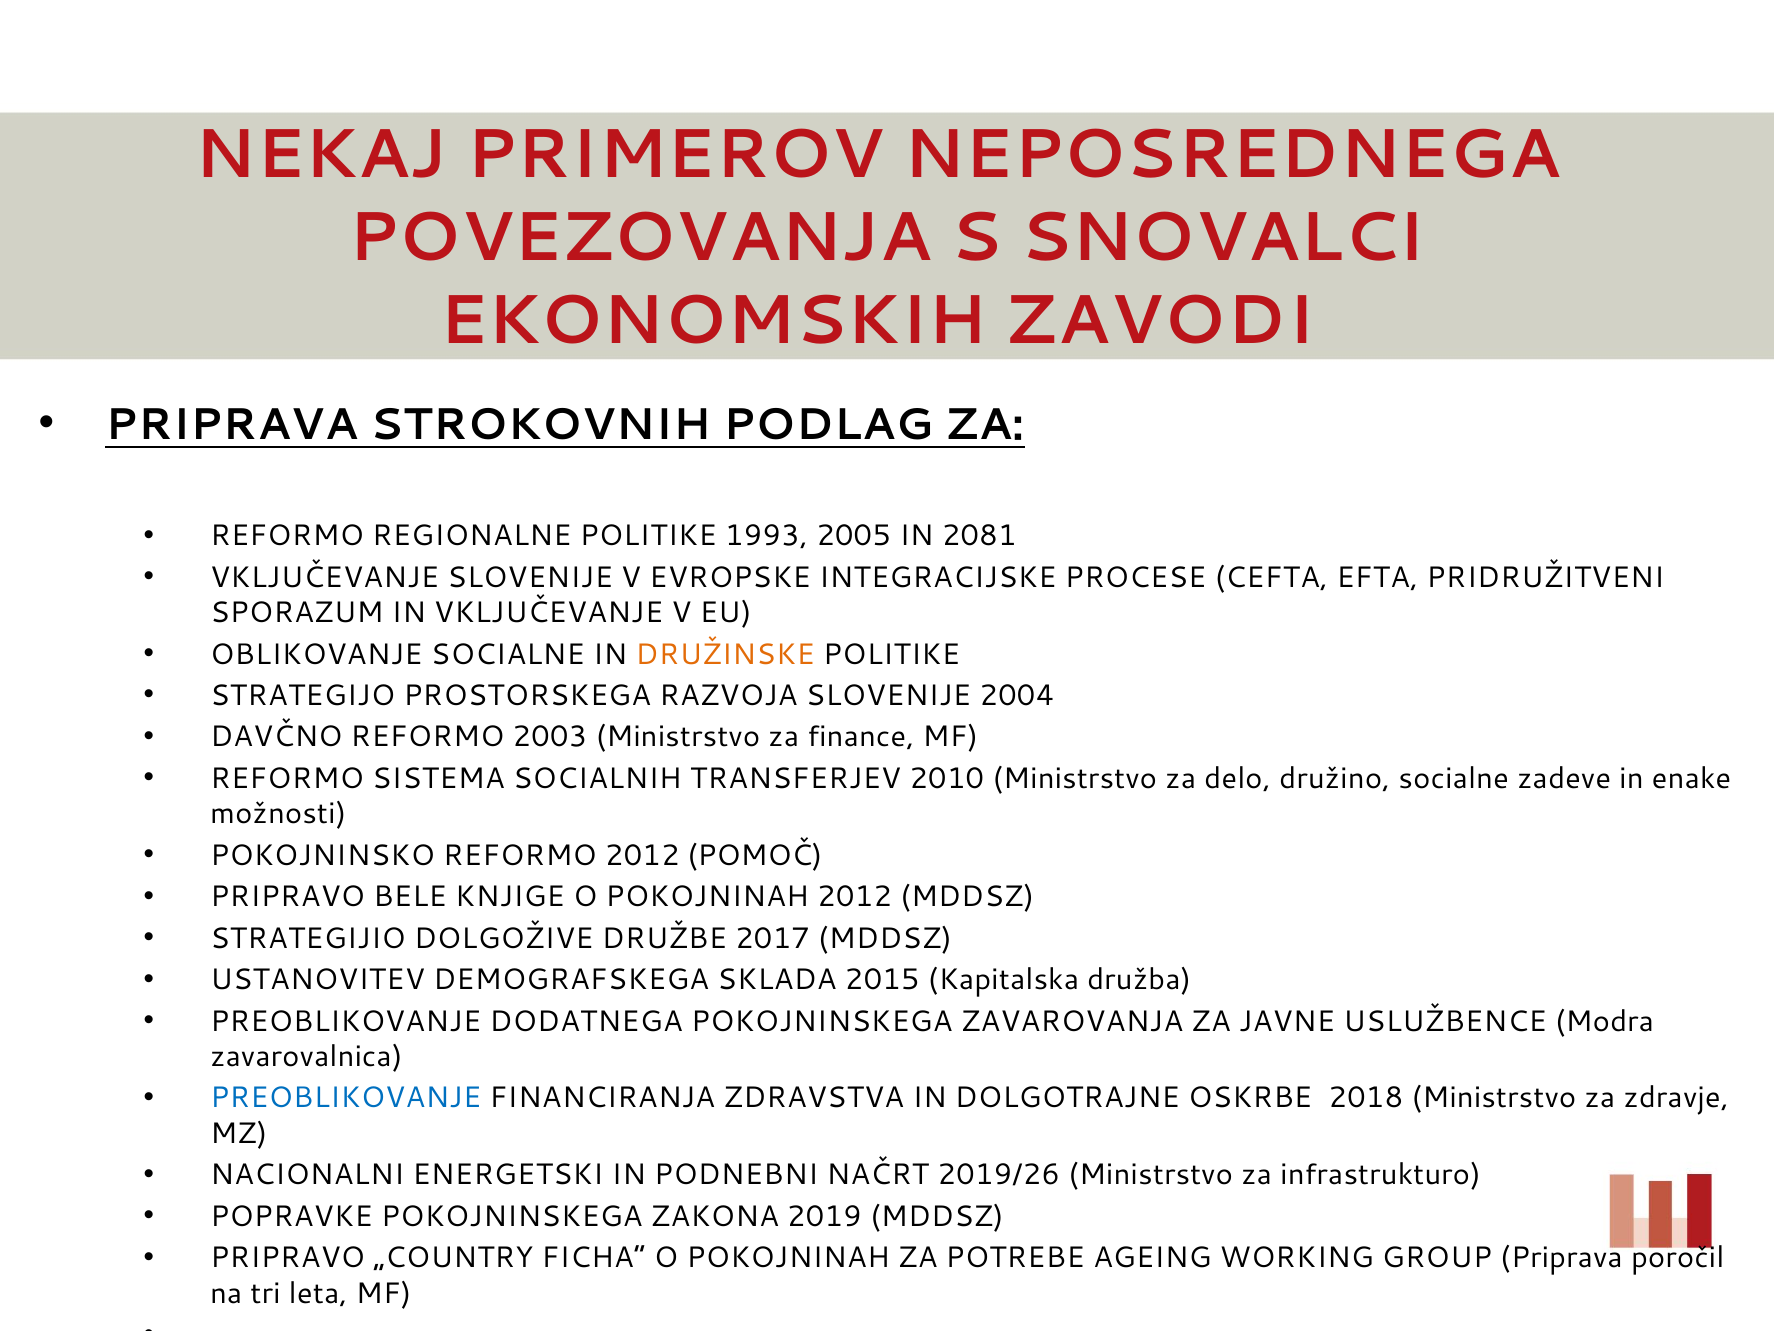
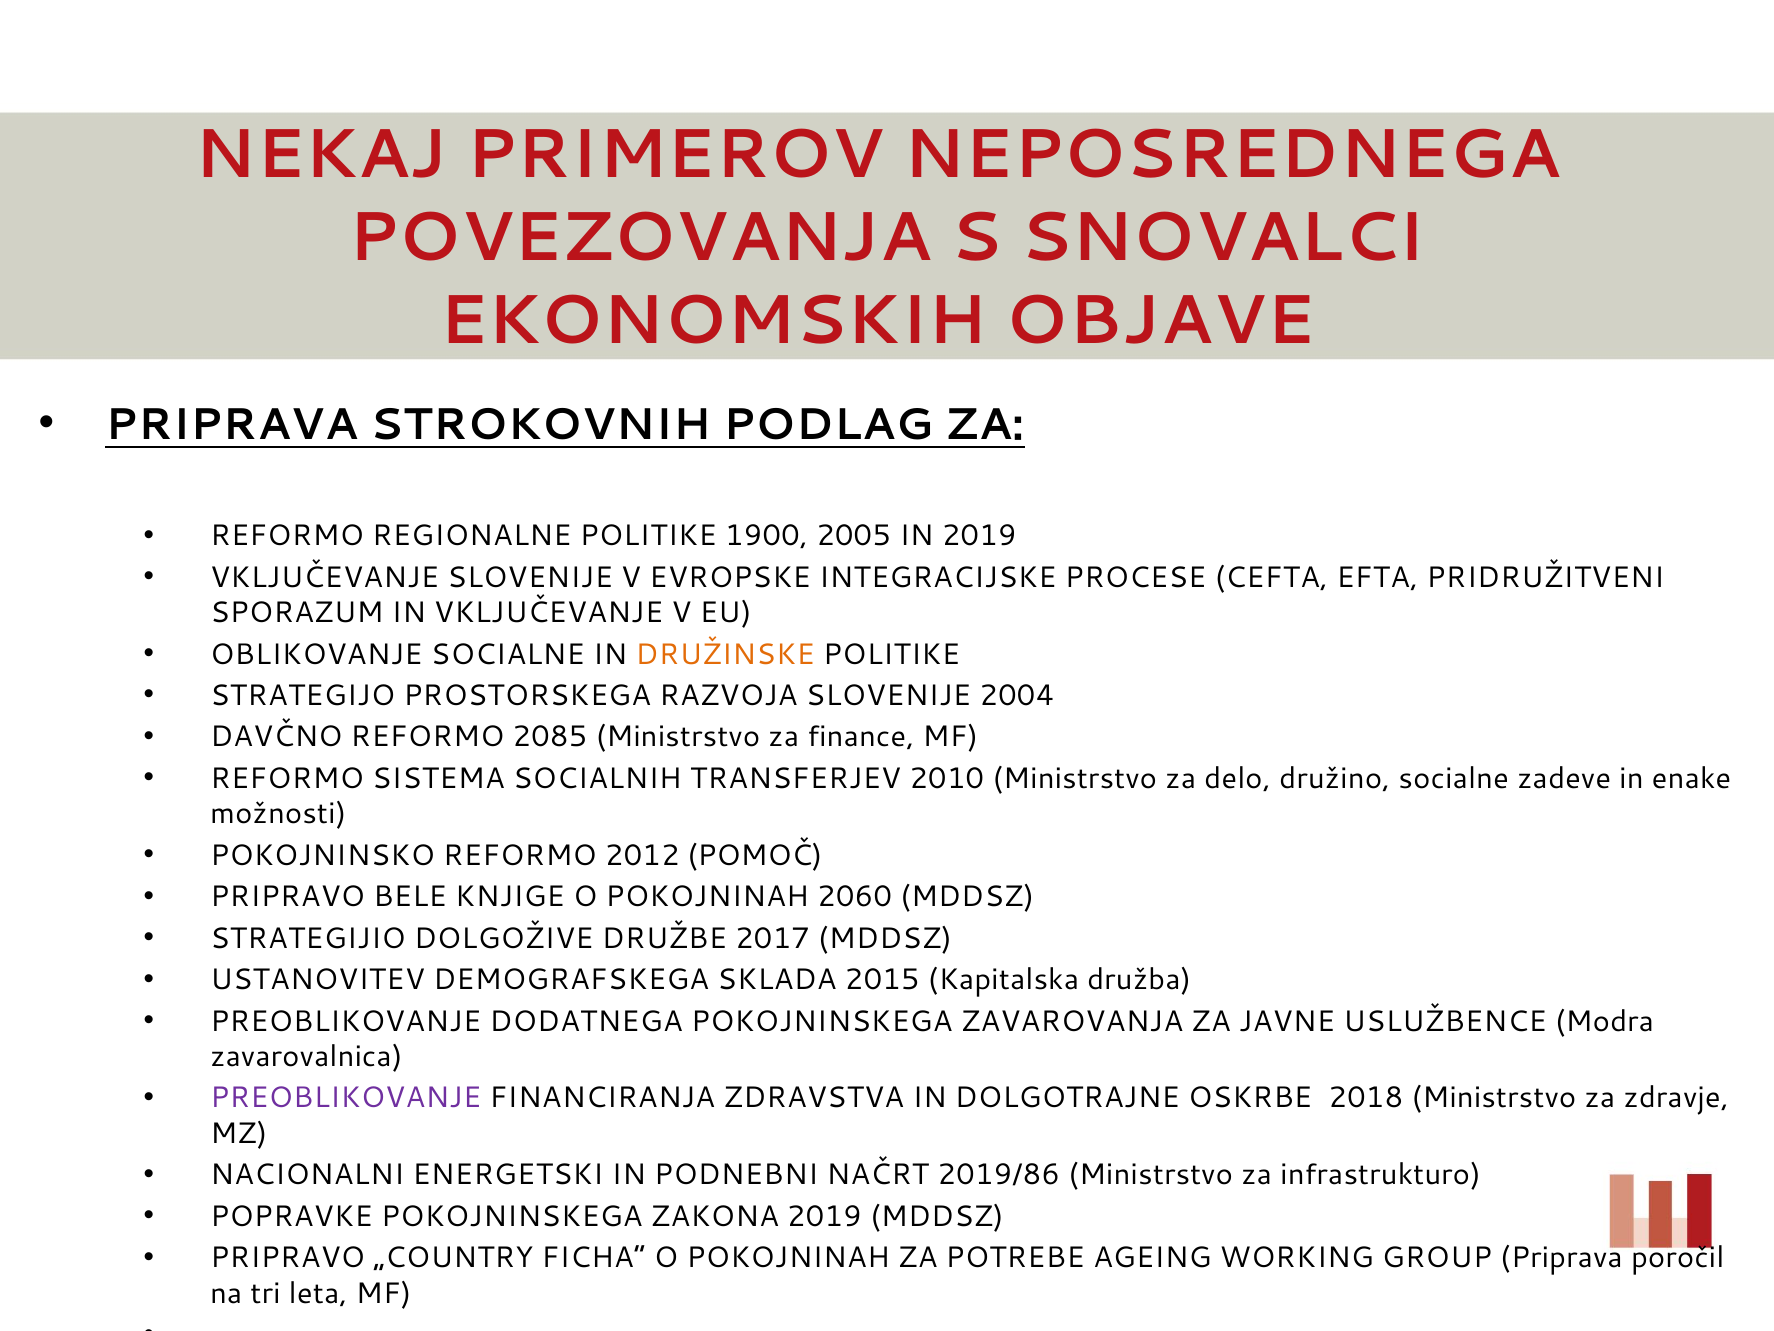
ZAVODI: ZAVODI -> OBJAVE
1993: 1993 -> 1900
IN 2081: 2081 -> 2019
2003: 2003 -> 2085
POKOJNINAH 2012: 2012 -> 2060
PREOBLIKOVANJE at (346, 1098) colour: blue -> purple
2019/26: 2019/26 -> 2019/86
